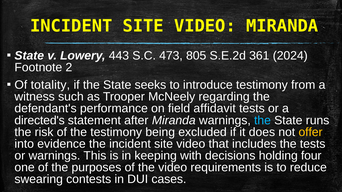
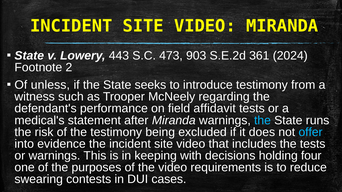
805: 805 -> 903
totality: totality -> unless
directed's: directed's -> medical's
offer colour: yellow -> light blue
